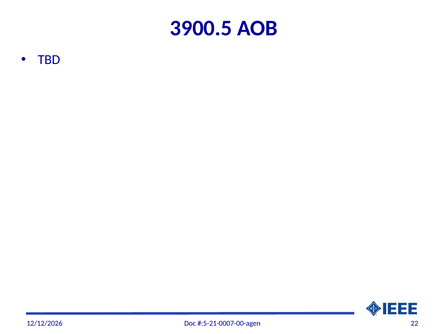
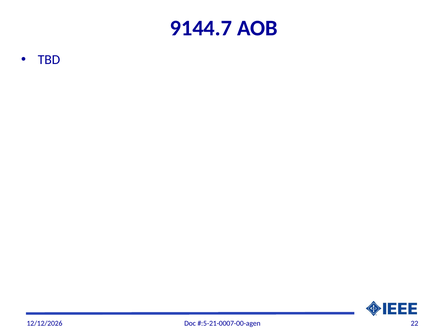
3900.5: 3900.5 -> 9144.7
